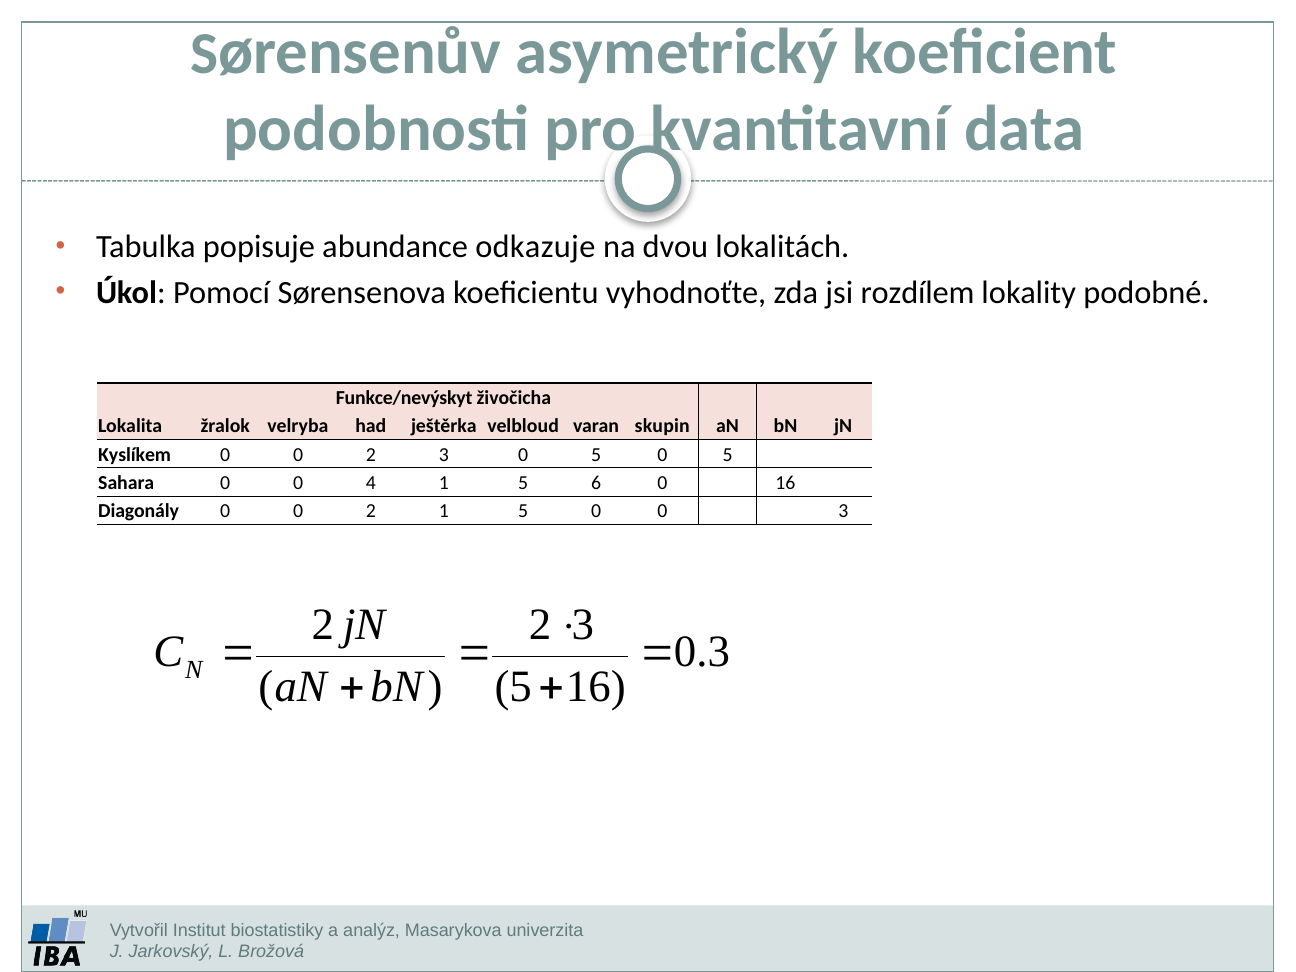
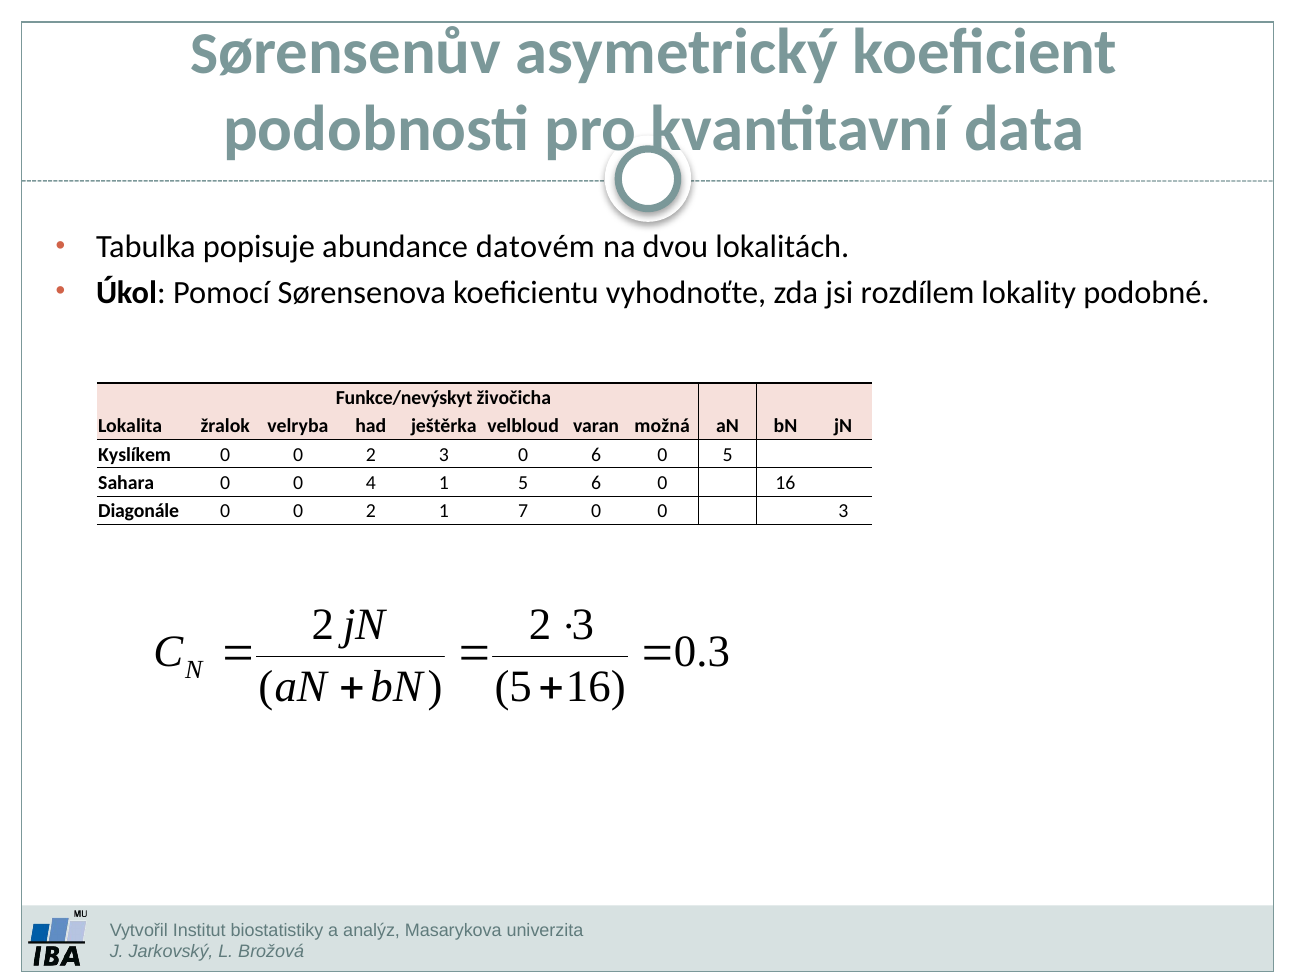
odkazuje: odkazuje -> datovém
skupin: skupin -> možná
3 0 5: 5 -> 6
Diagonály: Diagonály -> Diagonále
2 1 5: 5 -> 7
